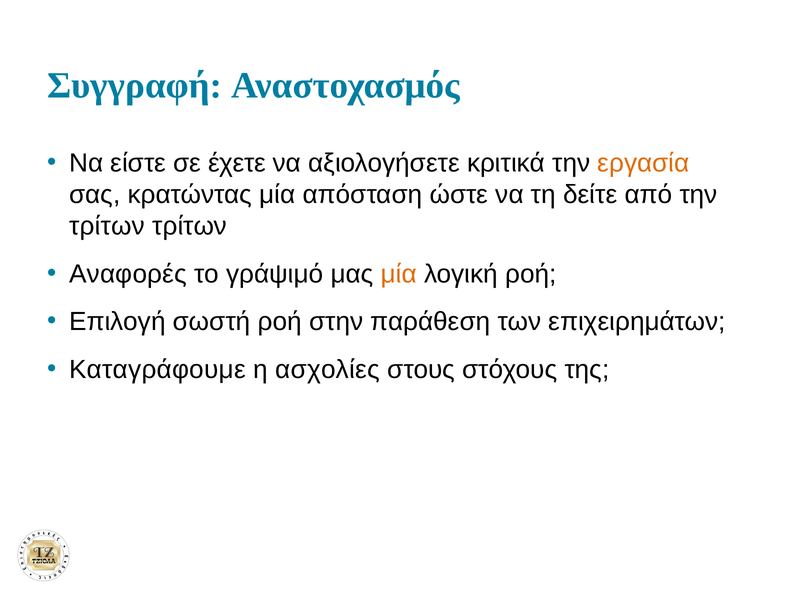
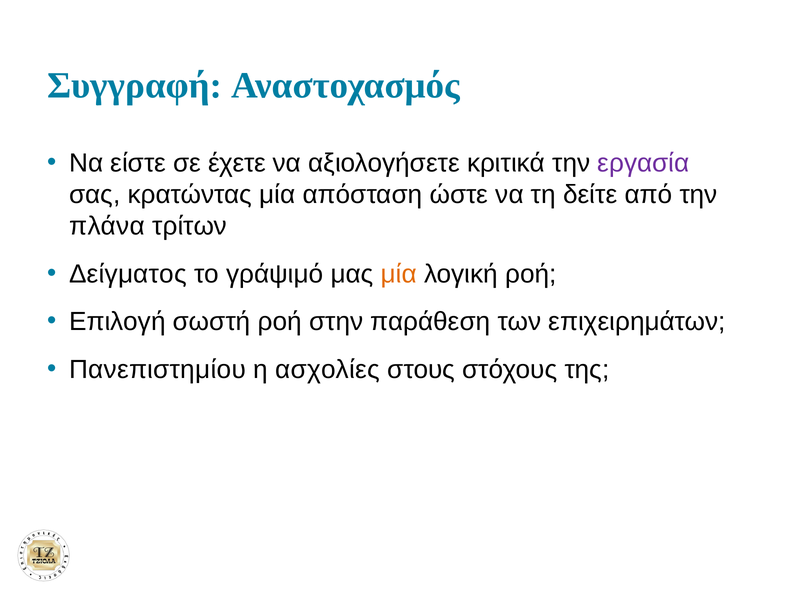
εργασία colour: orange -> purple
τρίτων at (107, 226): τρίτων -> πλάνα
Αναφορές: Αναφορές -> Δείγματος
Καταγράφουμε: Καταγράφουμε -> Πανεπιστημίου
